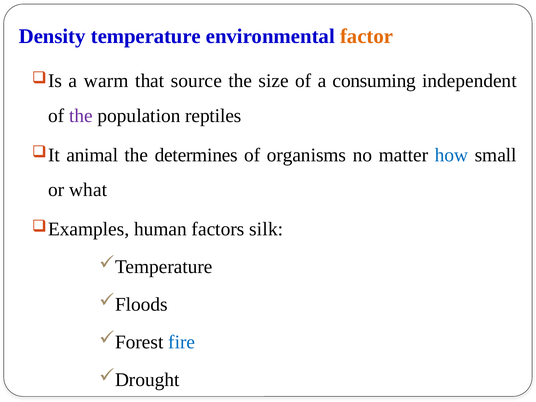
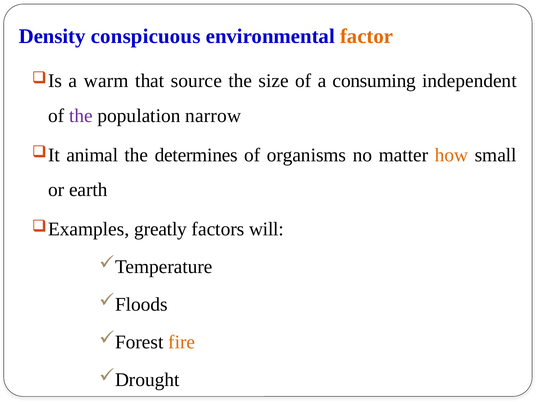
temperature: temperature -> conspicuous
reptiles: reptiles -> narrow
how colour: blue -> orange
what: what -> earth
human: human -> greatly
silk: silk -> will
fire colour: blue -> orange
